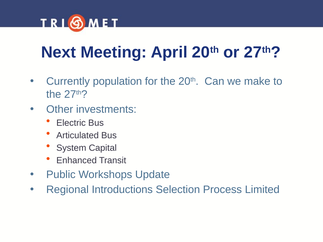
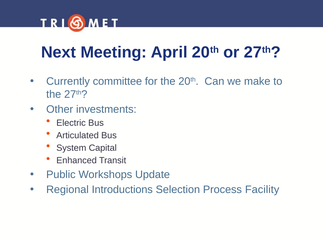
population: population -> committee
Limited: Limited -> Facility
